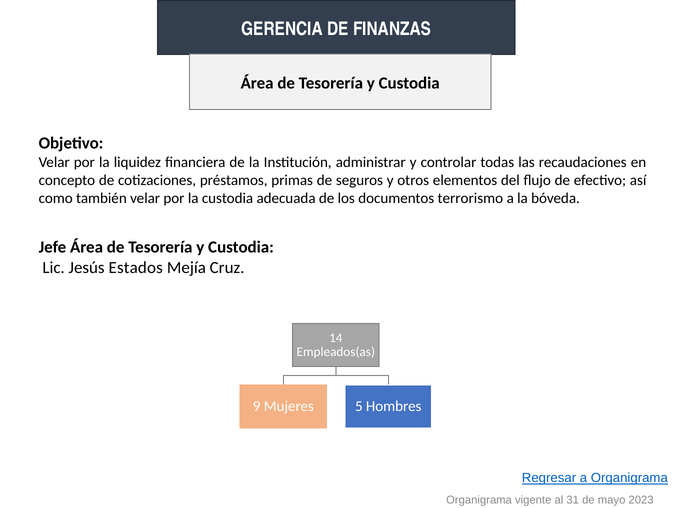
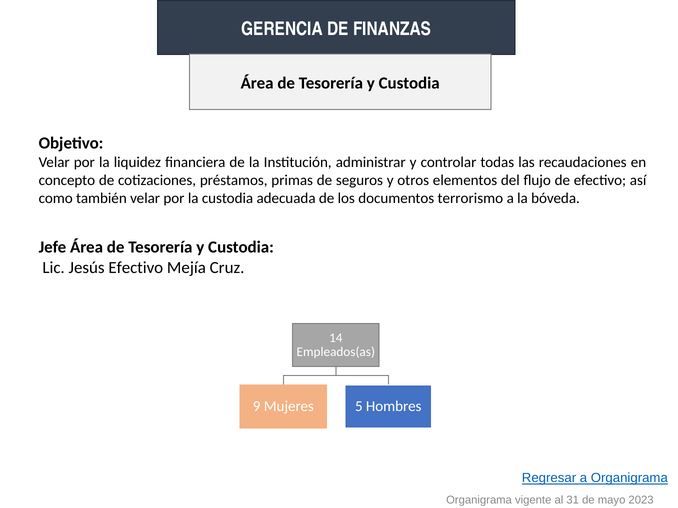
Jesús Estados: Estados -> Efectivo
